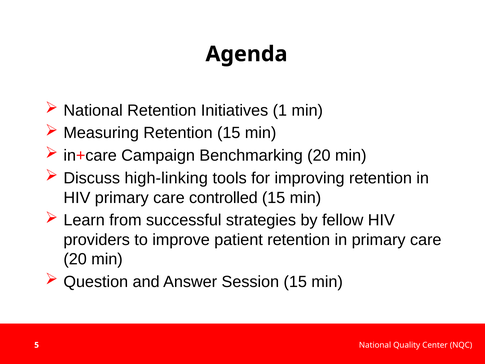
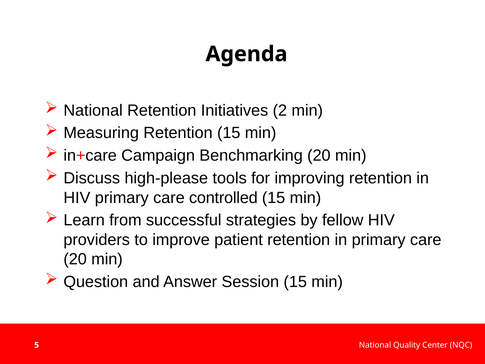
1: 1 -> 2
high-linking: high-linking -> high-please
